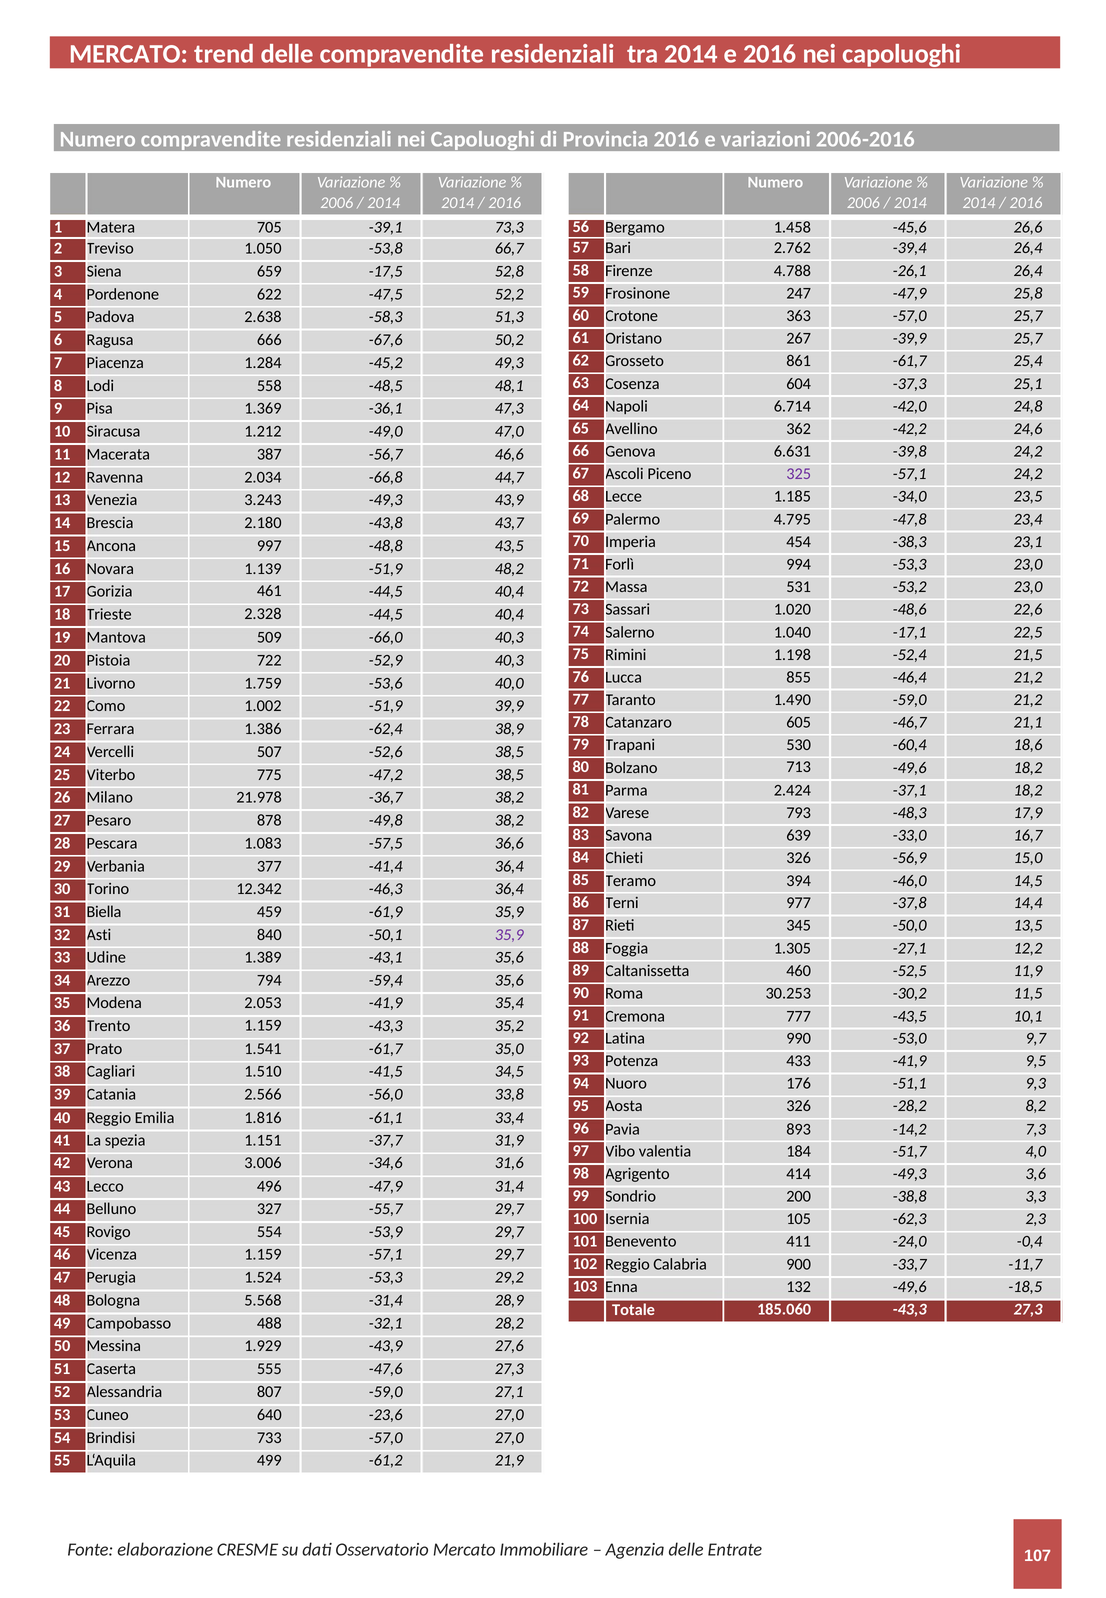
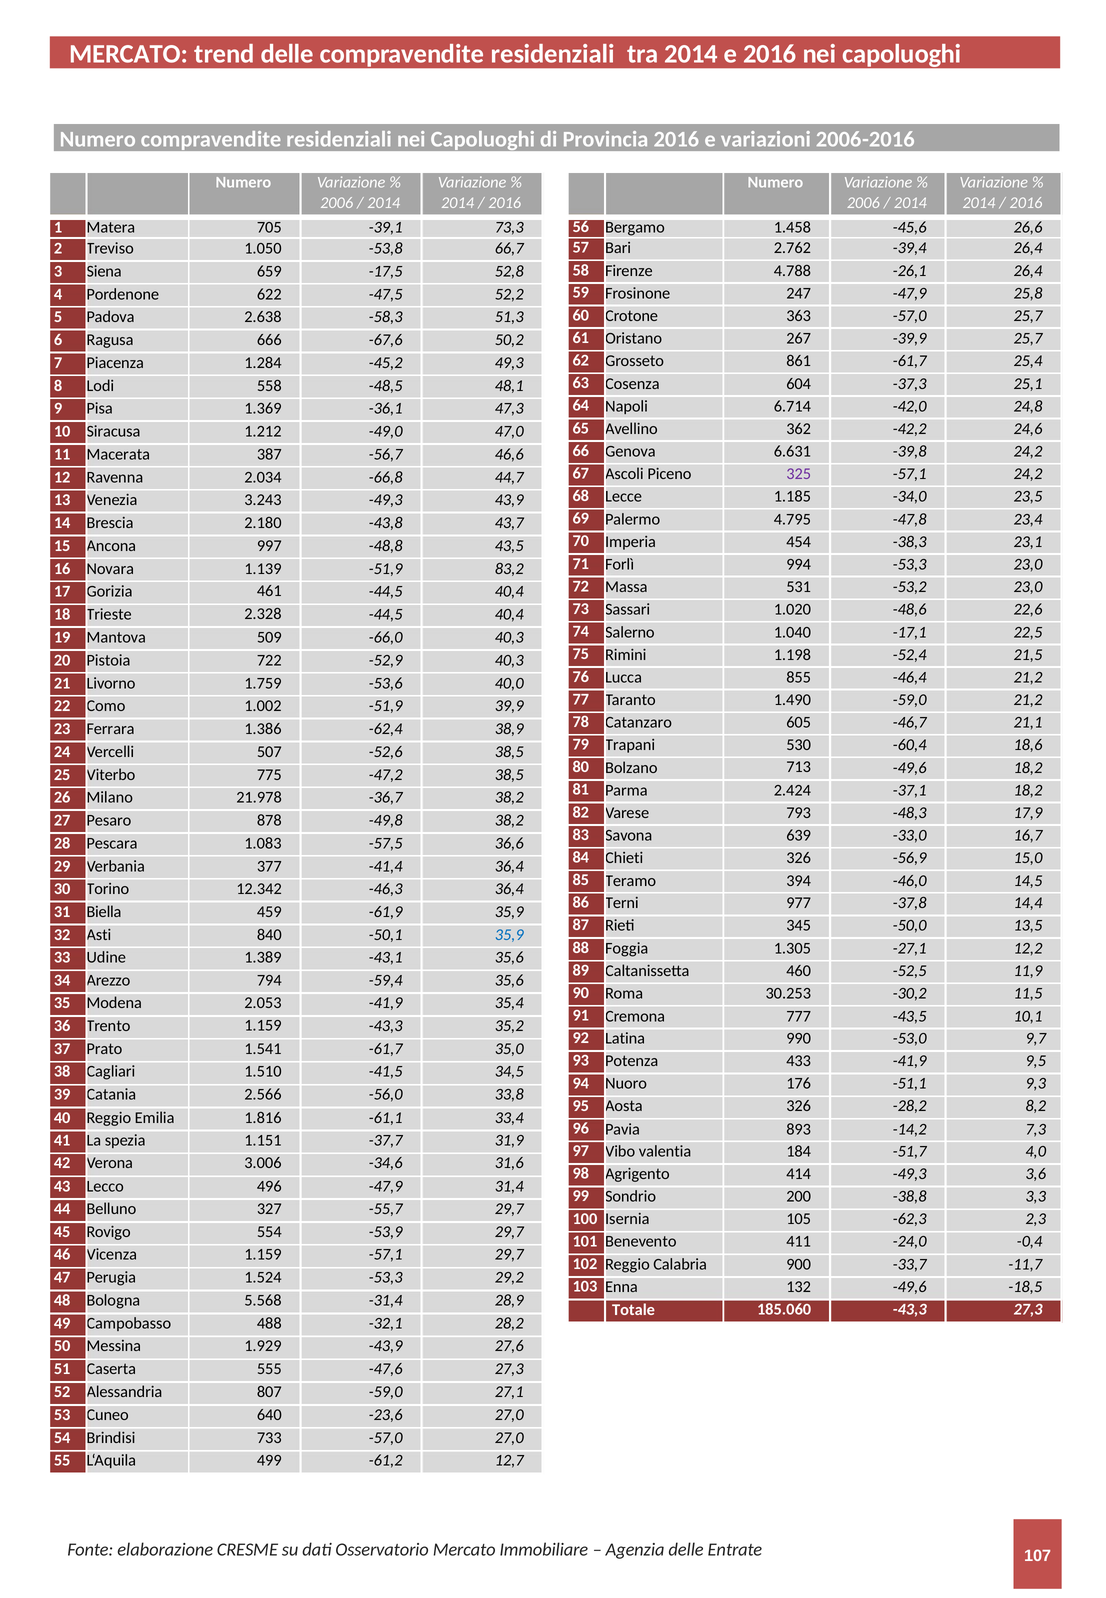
48,2: 48,2 -> 83,2
35,9 at (509, 935) colour: purple -> blue
21,9: 21,9 -> 12,7
